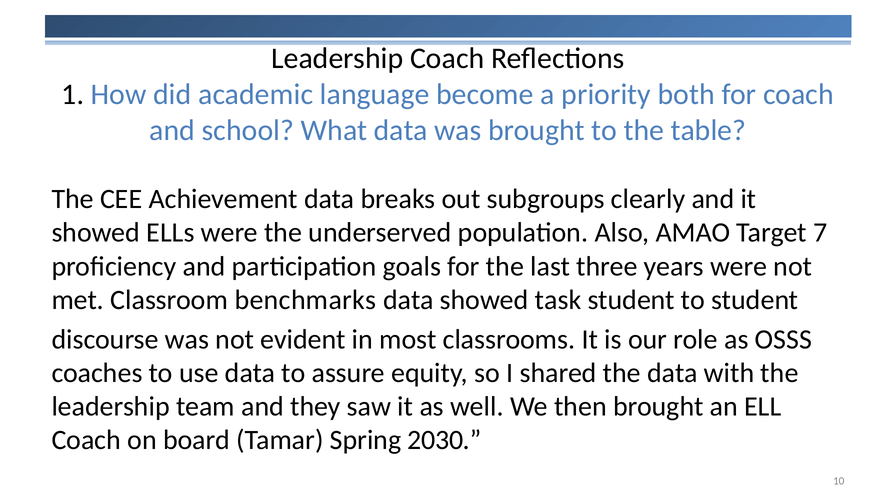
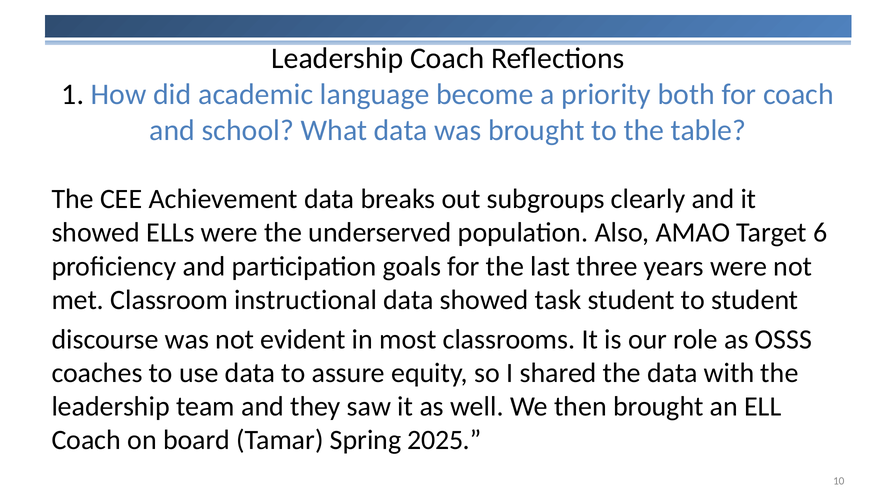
7: 7 -> 6
benchmarks: benchmarks -> instructional
2030: 2030 -> 2025
